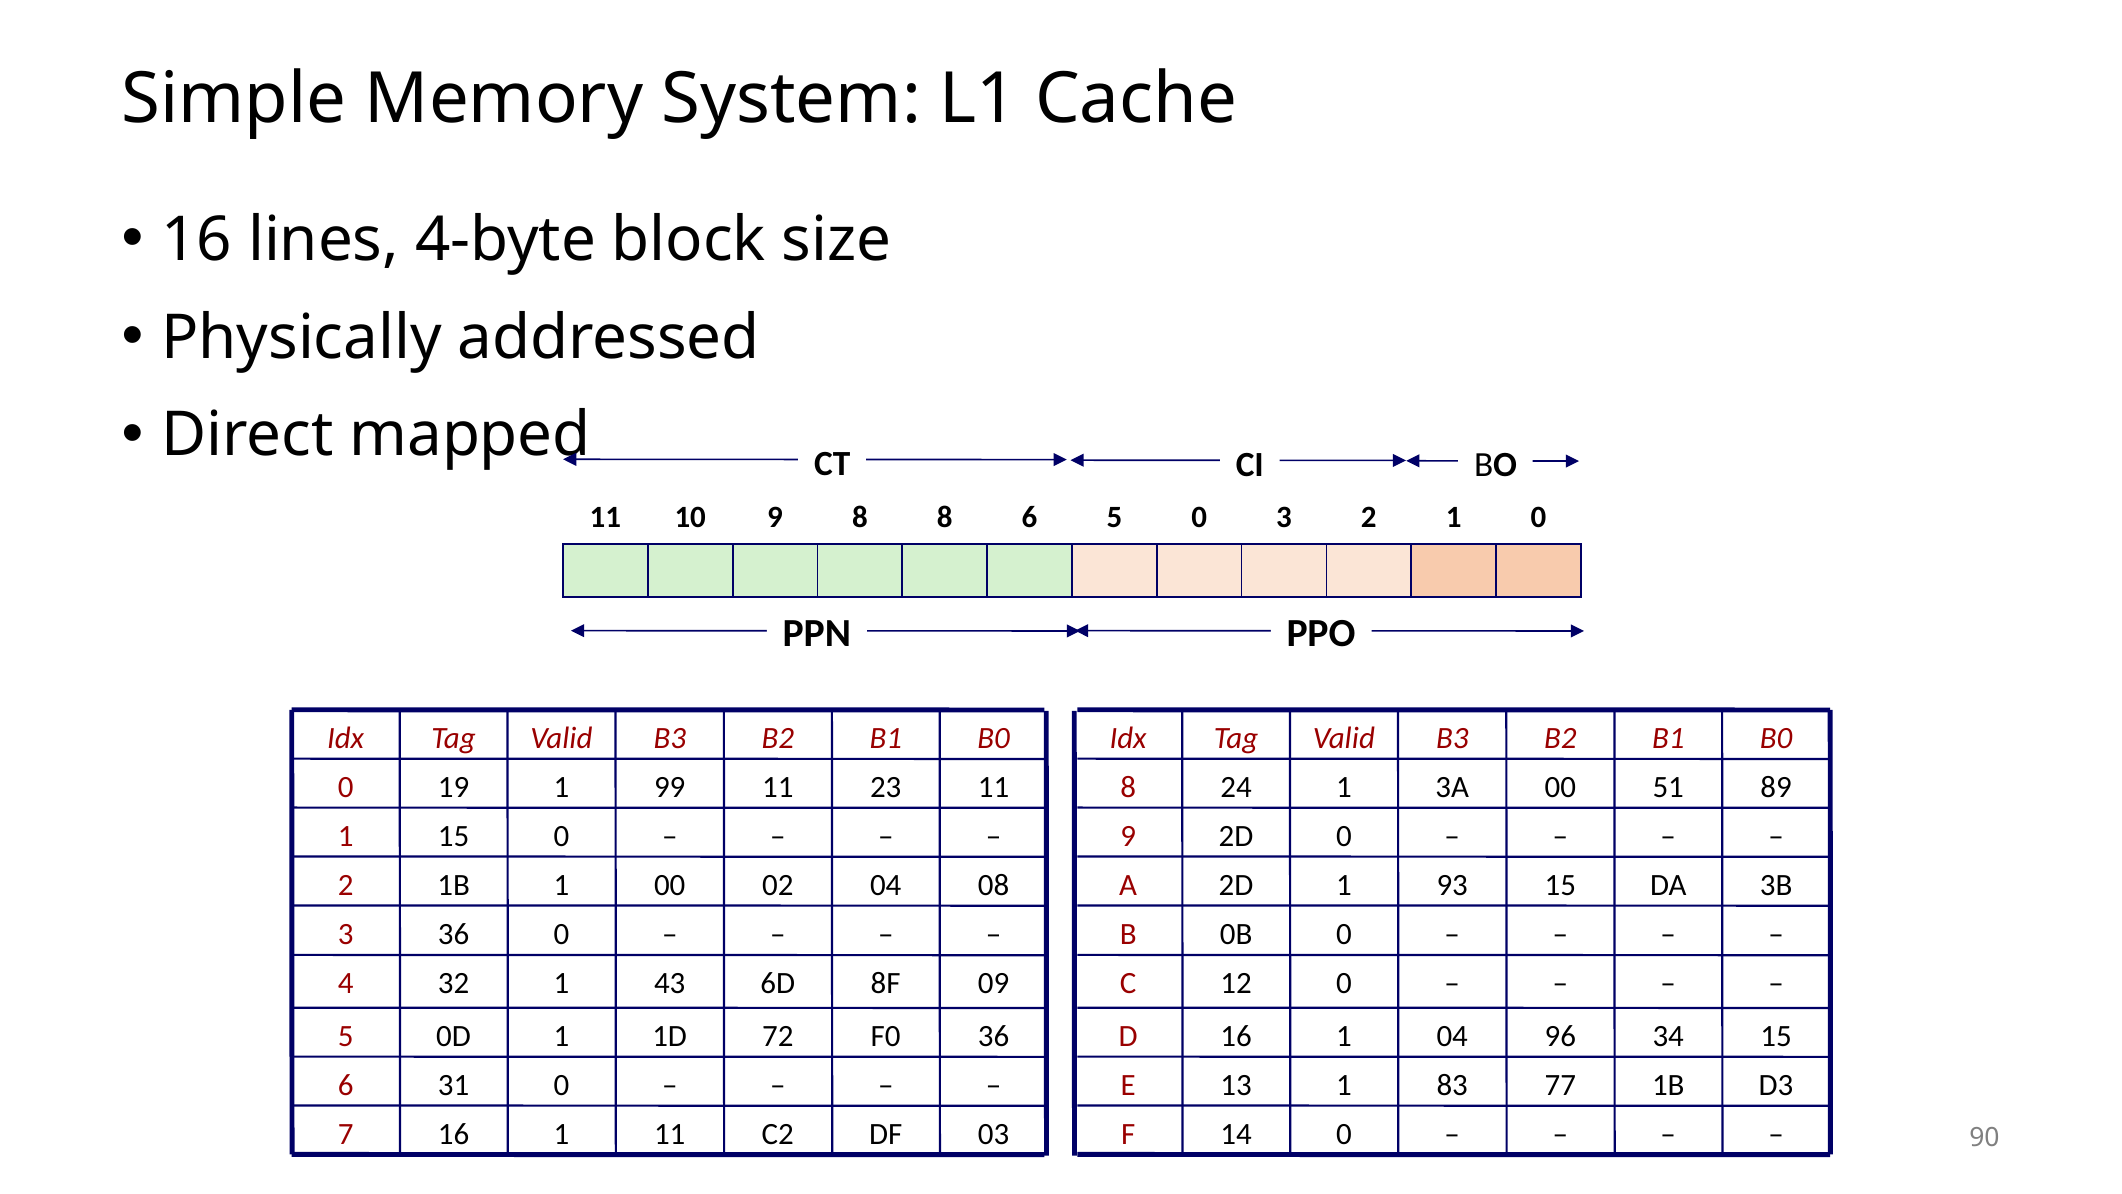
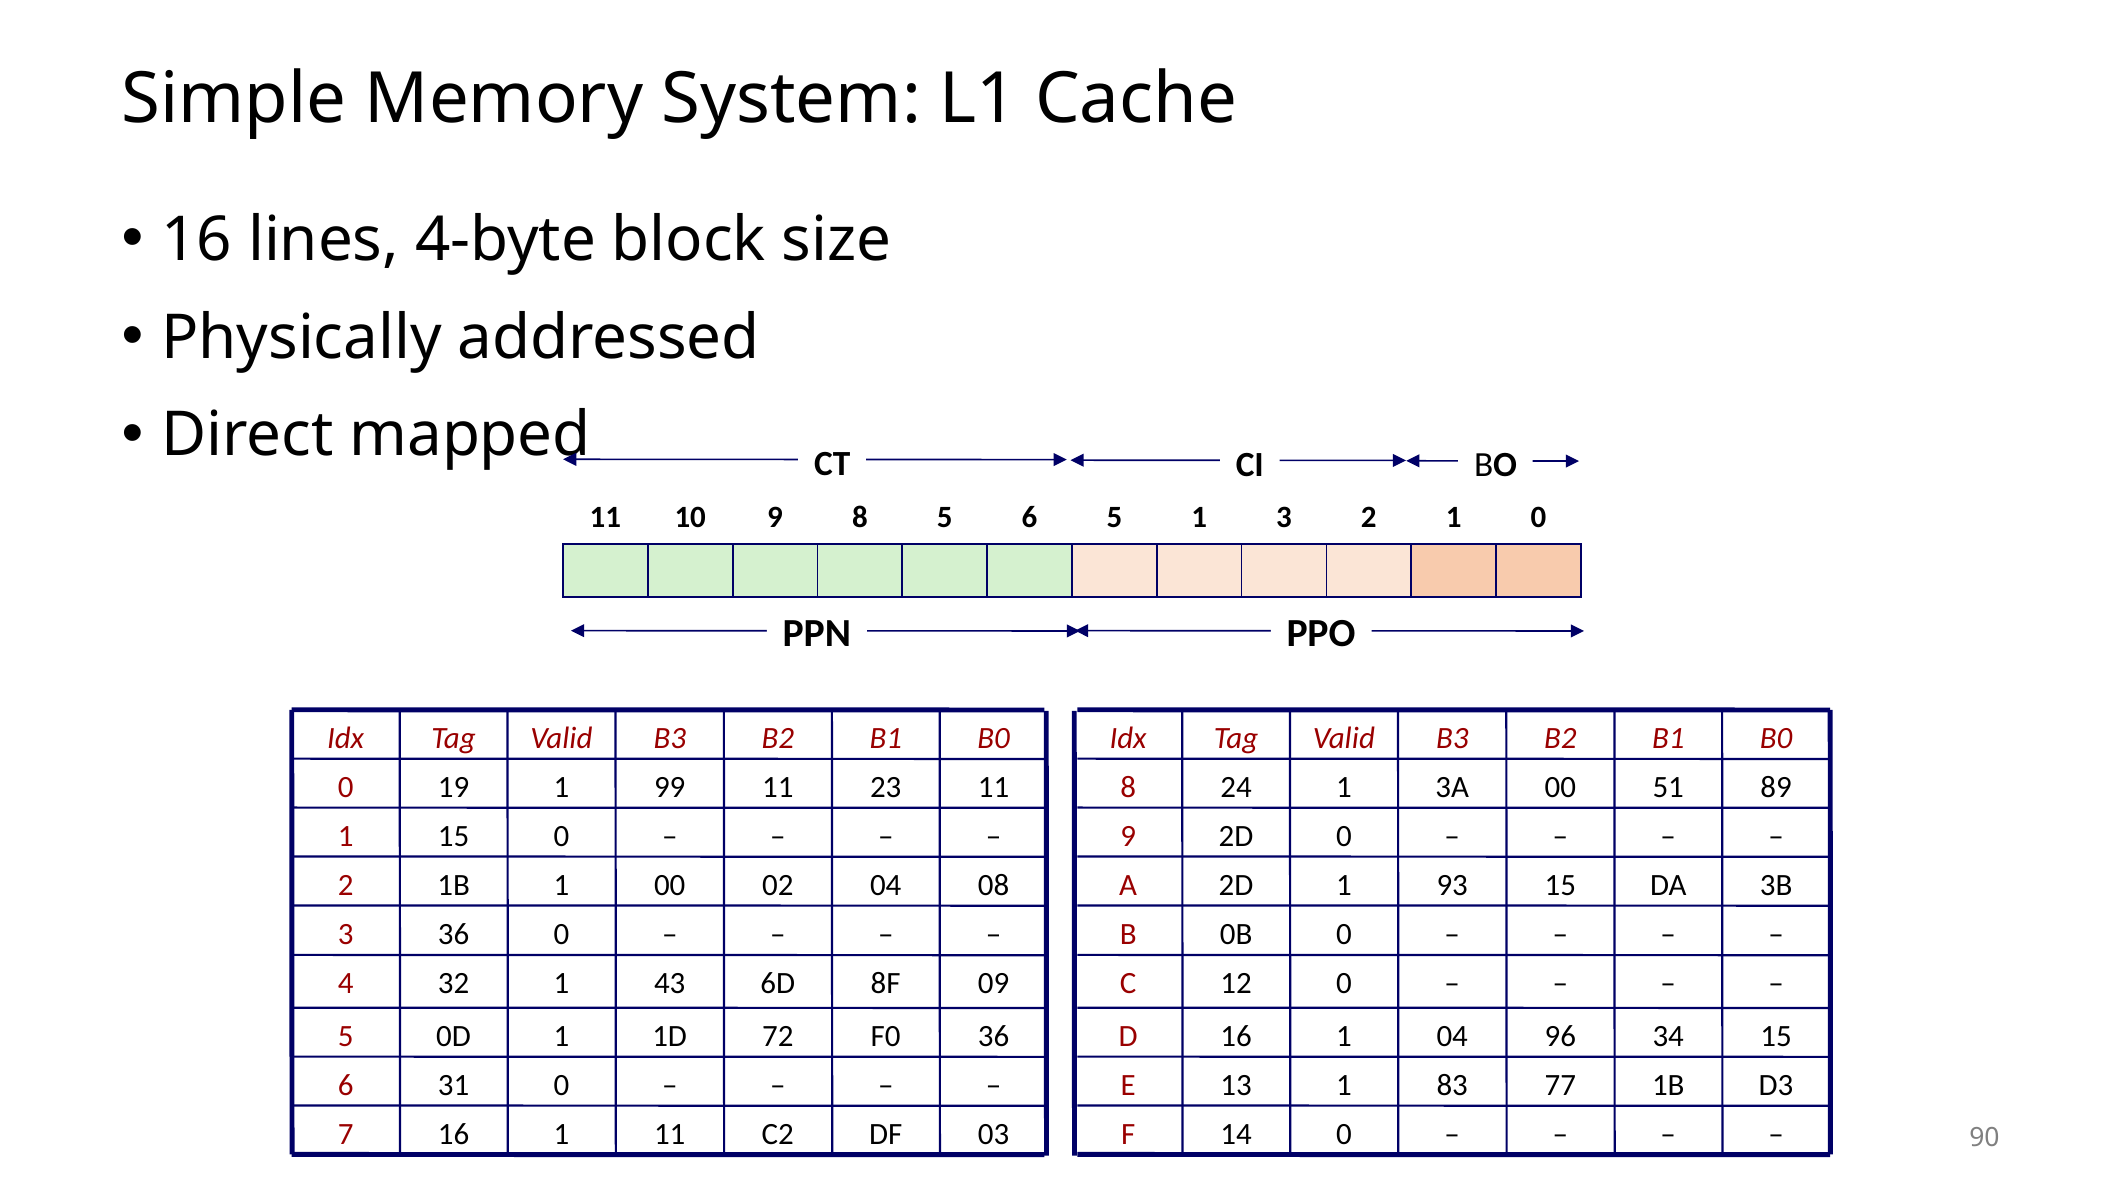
8 8: 8 -> 5
5 0: 0 -> 1
